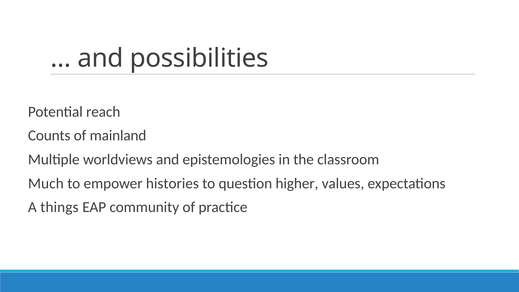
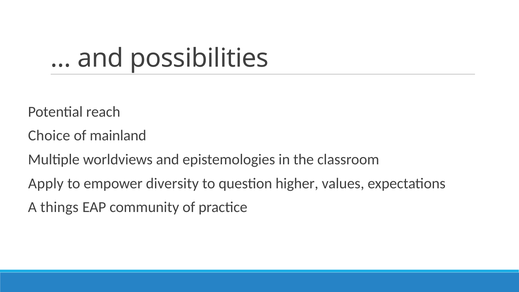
Counts: Counts -> Choice
Much: Much -> Apply
histories: histories -> diversity
